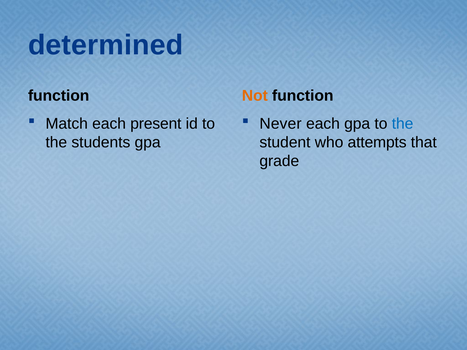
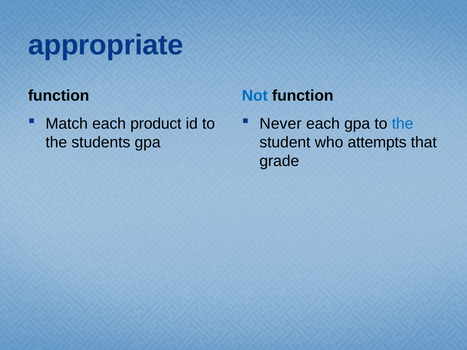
determined: determined -> appropriate
Not colour: orange -> blue
present: present -> product
